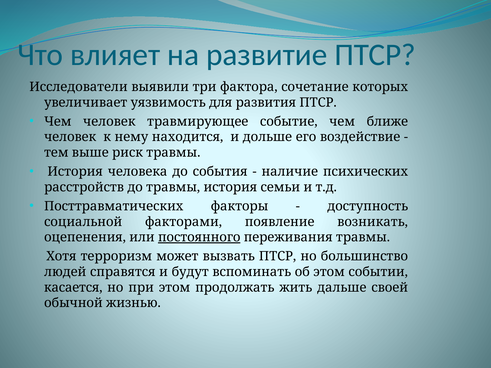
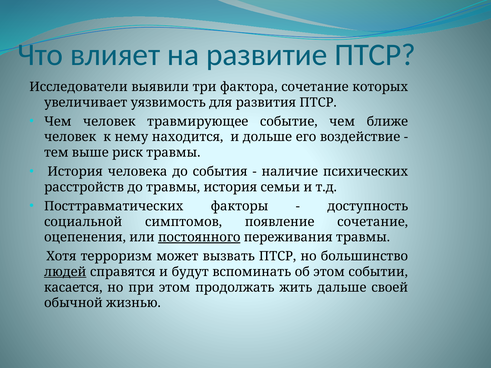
факторами: факторами -> симптомов
появление возникать: возникать -> сочетание
людей underline: none -> present
